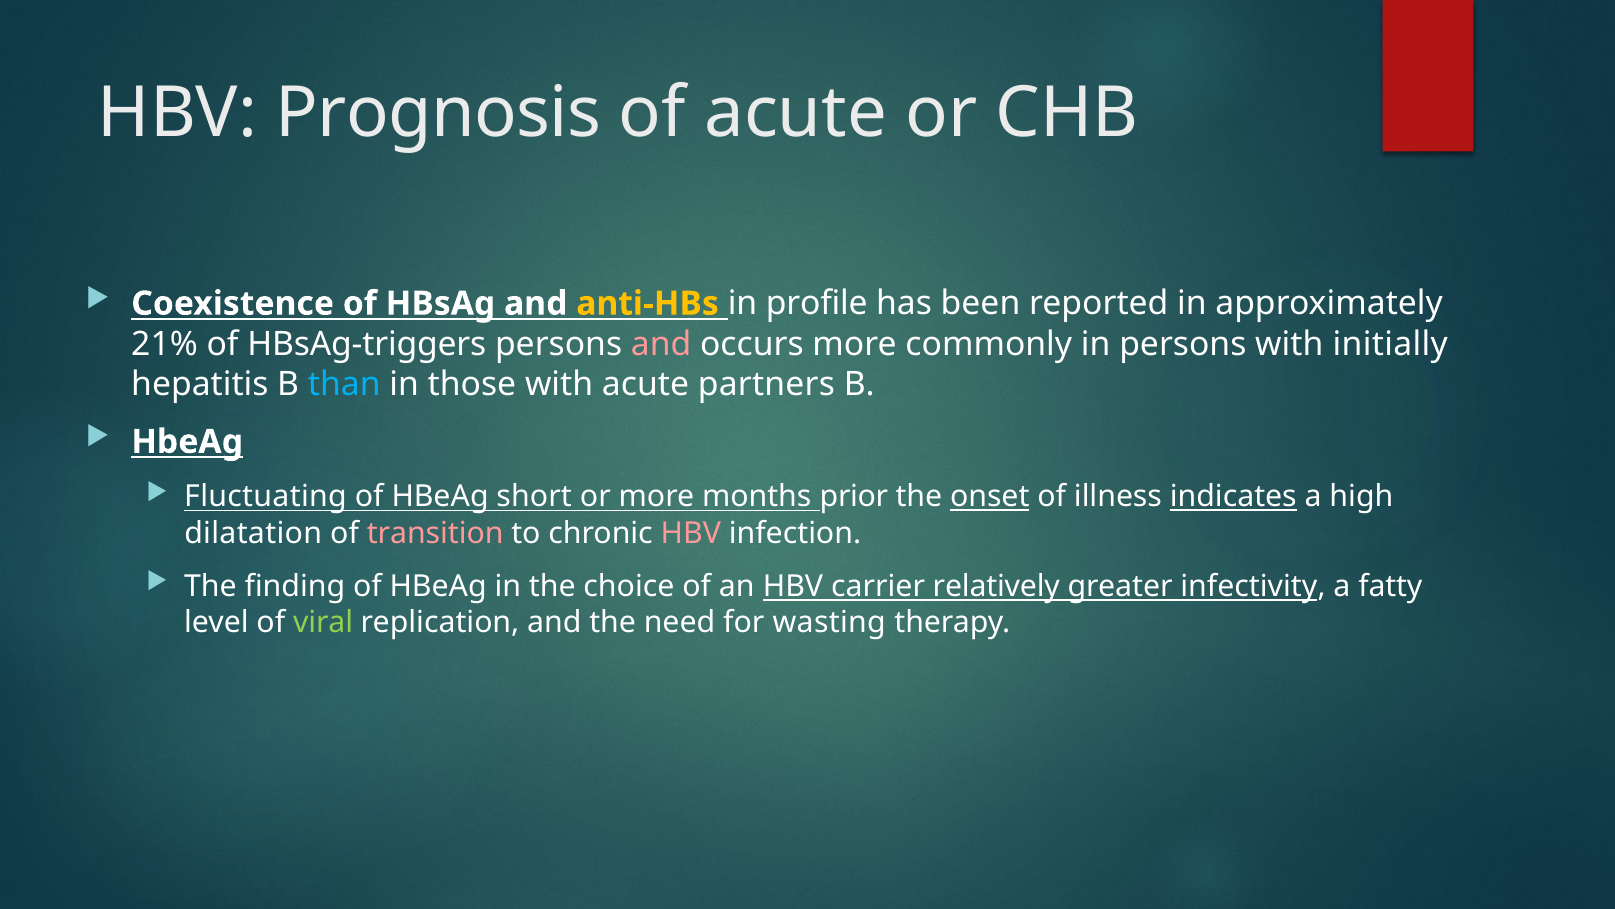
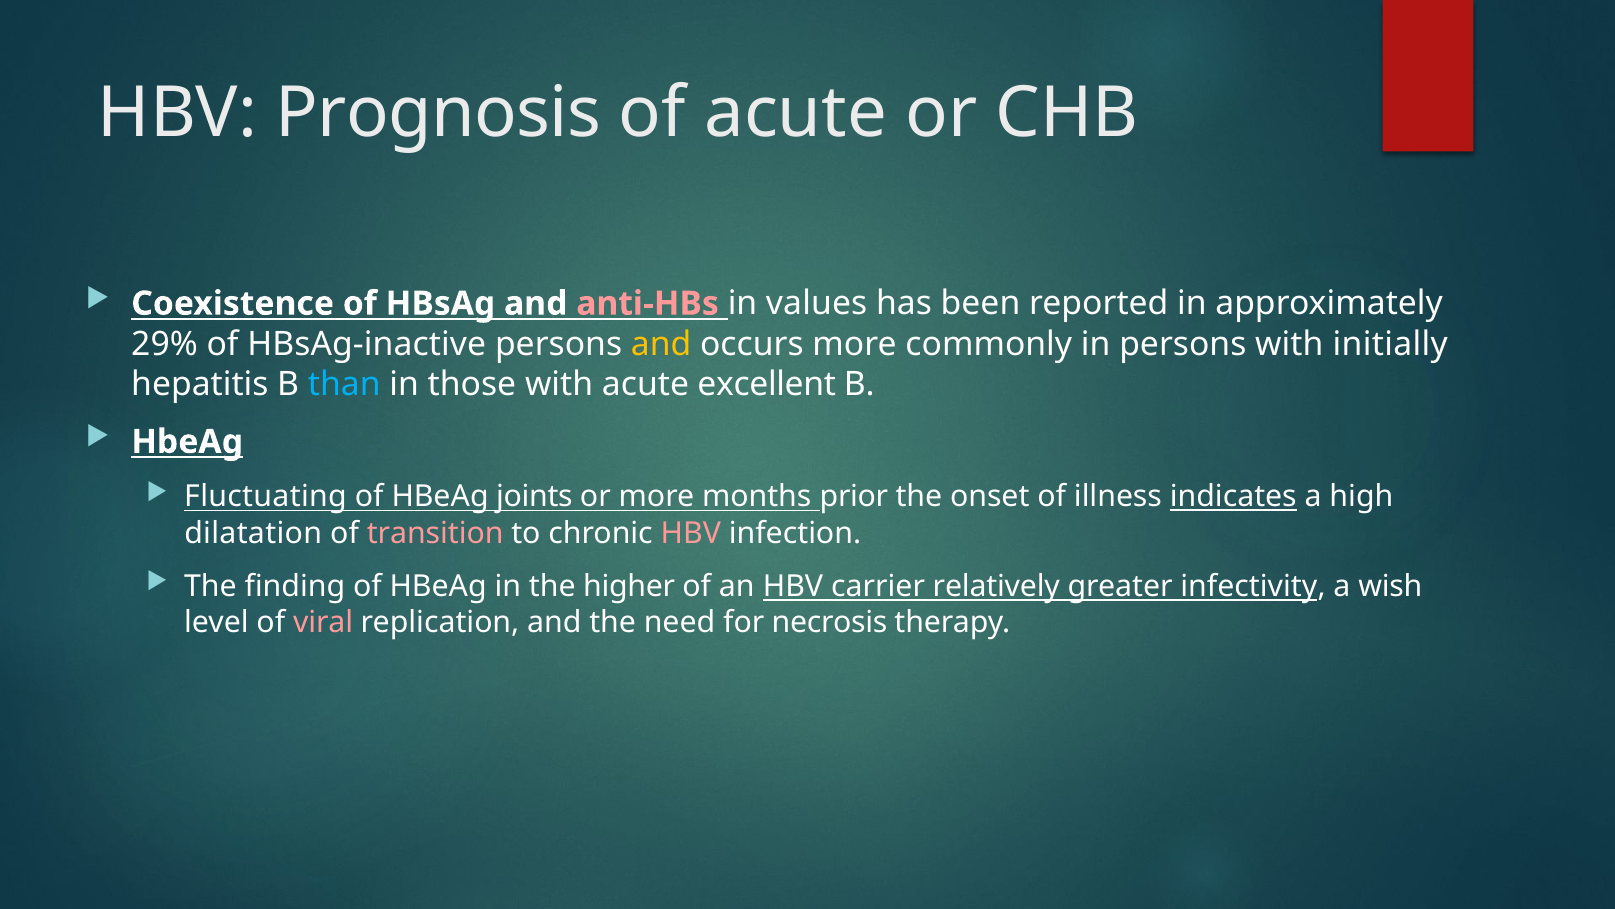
anti-HBs colour: yellow -> pink
profile: profile -> values
21%: 21% -> 29%
HBsAg-triggers: HBsAg-triggers -> HBsAg-inactive
and at (661, 344) colour: pink -> yellow
partners: partners -> excellent
short: short -> joints
onset underline: present -> none
choice: choice -> higher
fatty: fatty -> wish
viral colour: light green -> pink
wasting: wasting -> necrosis
